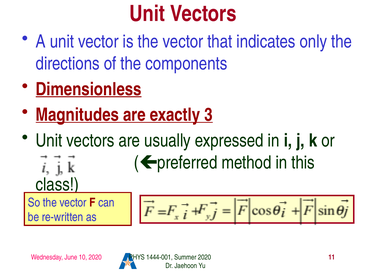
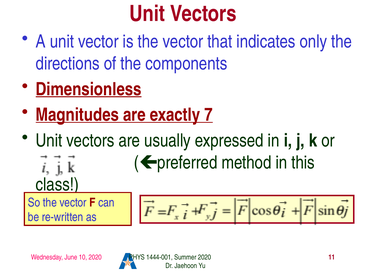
3: 3 -> 7
